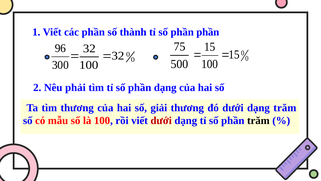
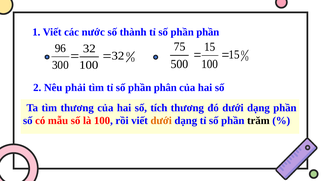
các phần: phần -> nước
phần dạng: dạng -> phân
giải: giải -> tích
dạng trăm: trăm -> phần
dưới at (161, 120) colour: red -> orange
